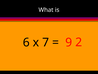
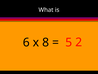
7: 7 -> 8
9: 9 -> 5
